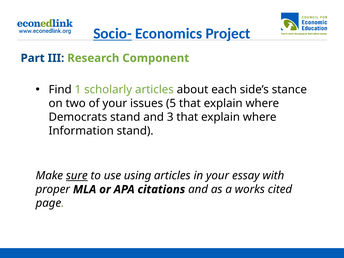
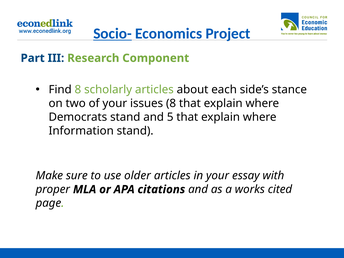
Find 1: 1 -> 8
issues 5: 5 -> 8
3: 3 -> 5
sure underline: present -> none
using: using -> older
